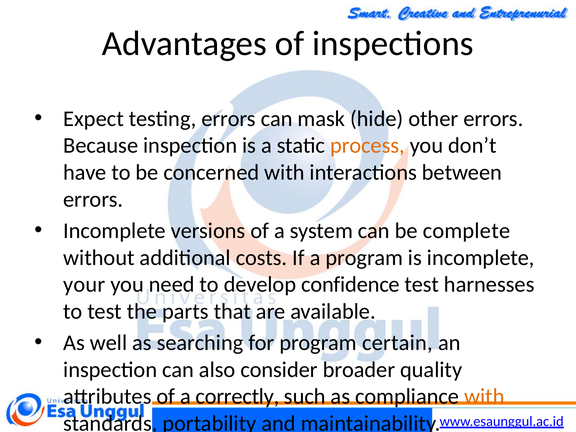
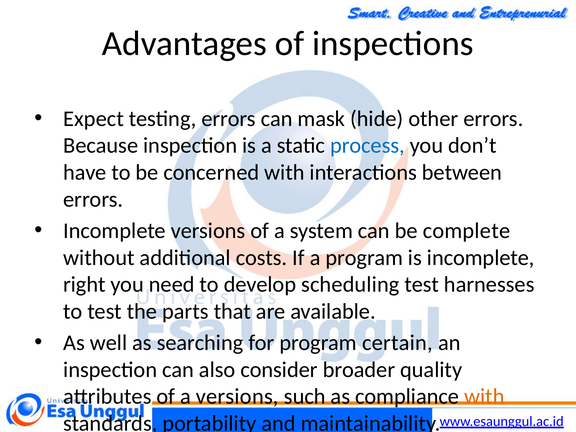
process colour: orange -> blue
your: your -> right
confidence: confidence -> scheduling
a correctly: correctly -> versions
